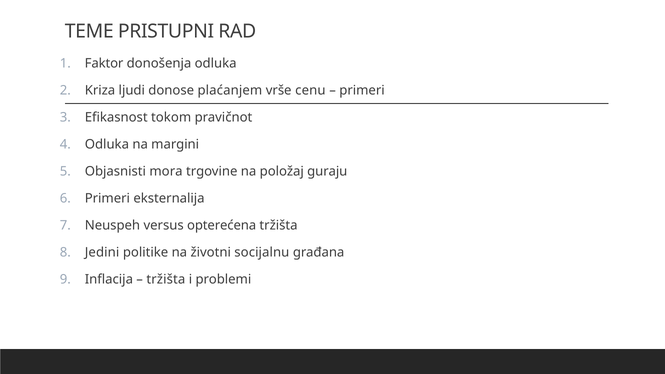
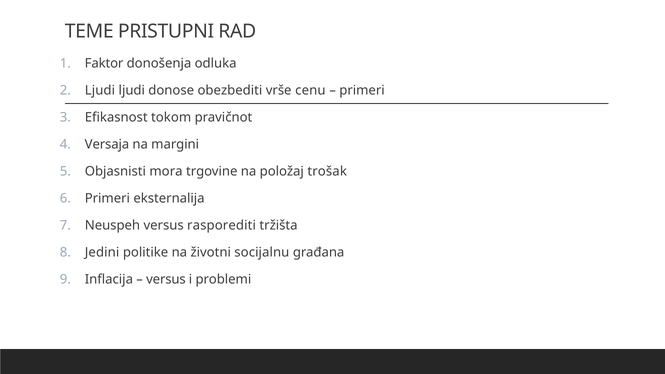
Kriza at (100, 90): Kriza -> Ljudi
plaćanjem: plaćanjem -> obezbediti
Odluka at (107, 144): Odluka -> Versaja
guraju: guraju -> trošak
opterećena: opterećena -> rasporediti
tržišta at (166, 280): tržišta -> versus
